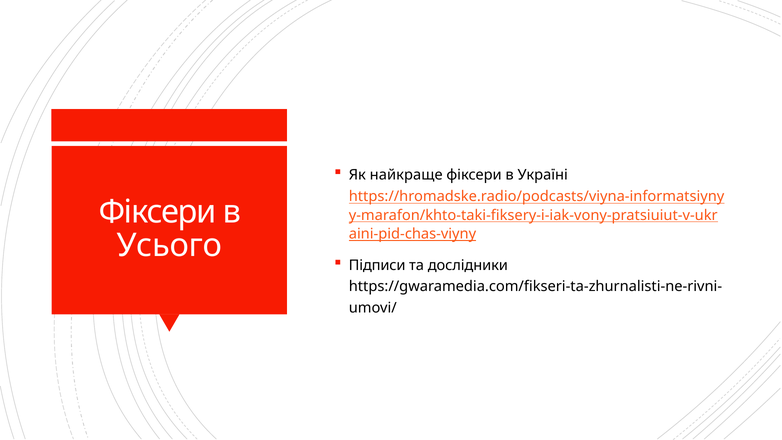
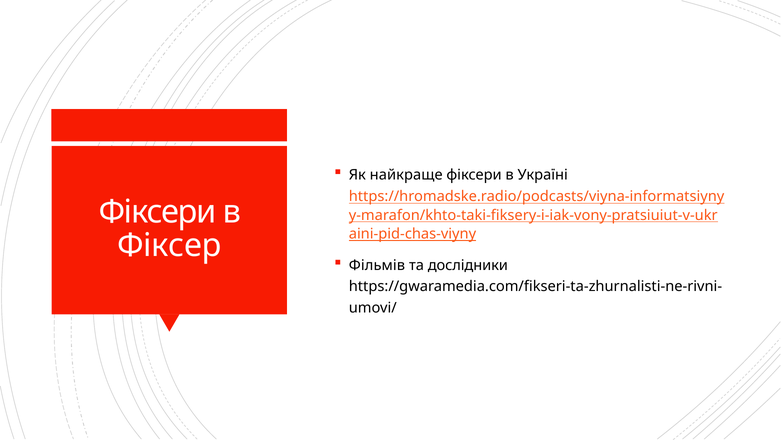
Усього: Усього -> Фіксер
Підписи: Підписи -> Фільмів
